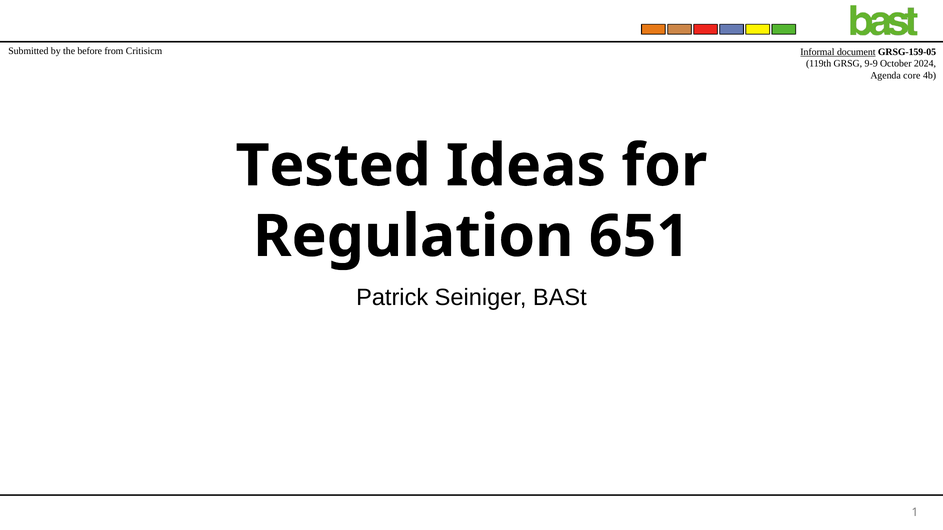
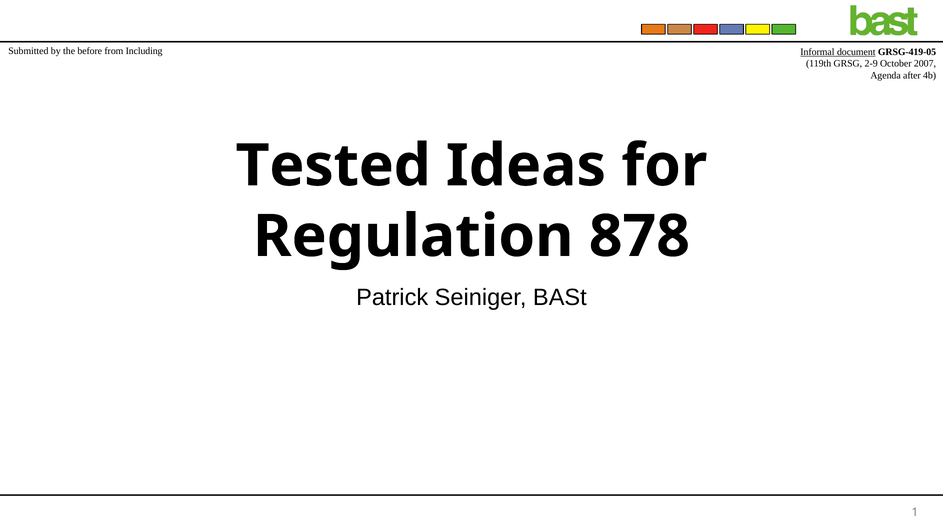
Critisicm: Critisicm -> Including
GRSG-159-05: GRSG-159-05 -> GRSG-419-05
9-9: 9-9 -> 2-9
2024: 2024 -> 2007
core: core -> after
651: 651 -> 878
